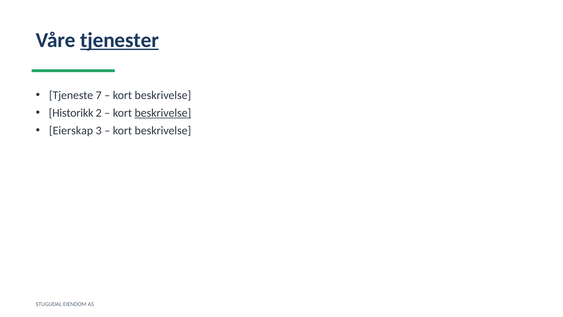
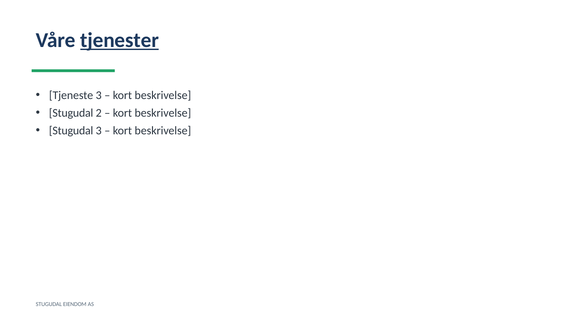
Tjeneste 7: 7 -> 3
Historikk at (71, 113): Historikk -> Stugudal
beskrivelse at (163, 113) underline: present -> none
Eierskap at (71, 131): Eierskap -> Stugudal
